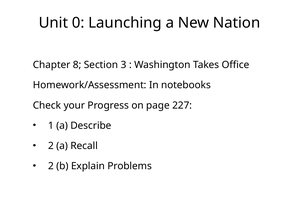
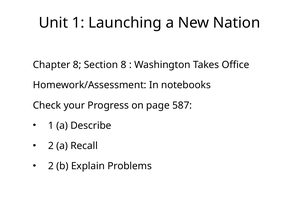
Unit 0: 0 -> 1
Section 3: 3 -> 8
227: 227 -> 587
